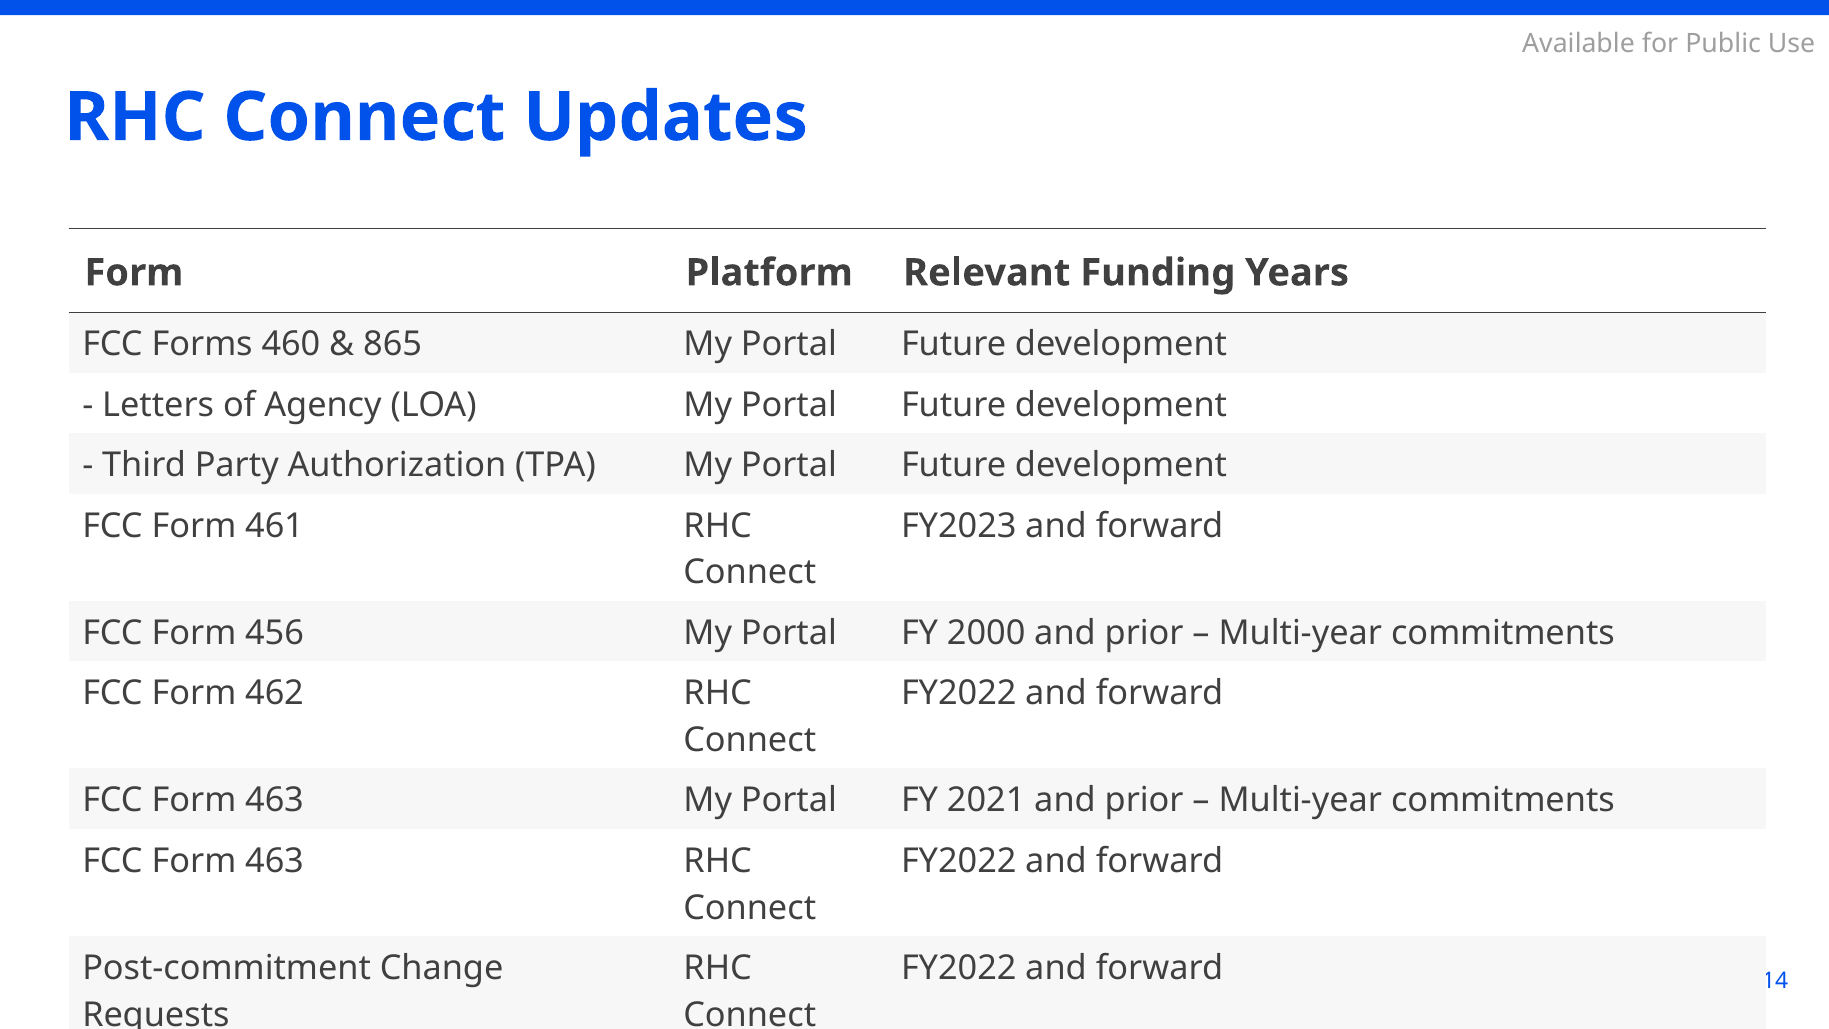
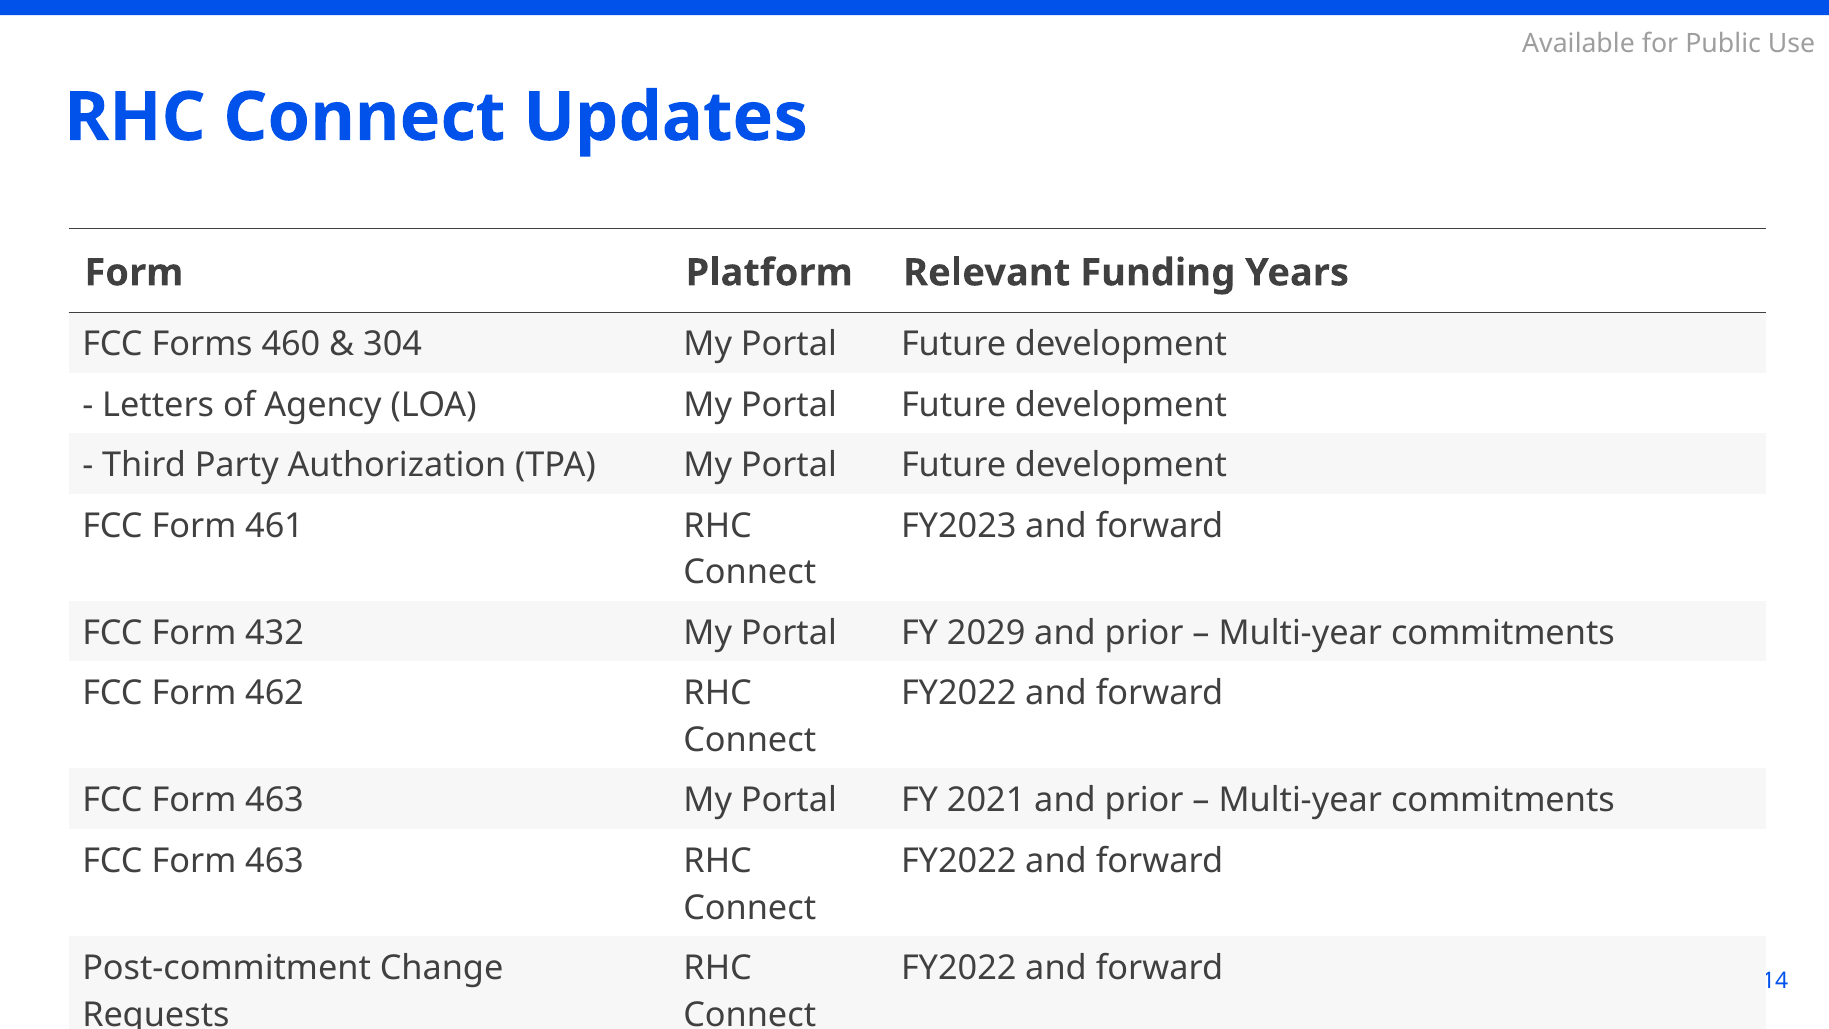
865: 865 -> 304
456: 456 -> 432
2000: 2000 -> 2029
